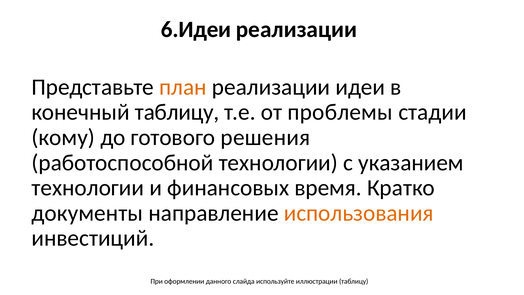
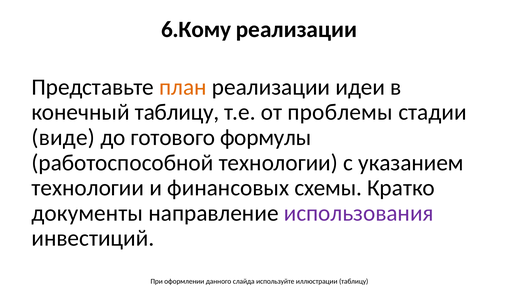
6.Идеи: 6.Идеи -> 6.Кому
кому: кому -> виде
решения: решения -> формулы
время: время -> схемы
использования colour: orange -> purple
